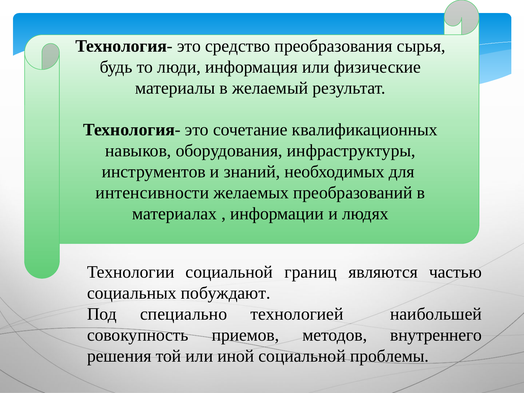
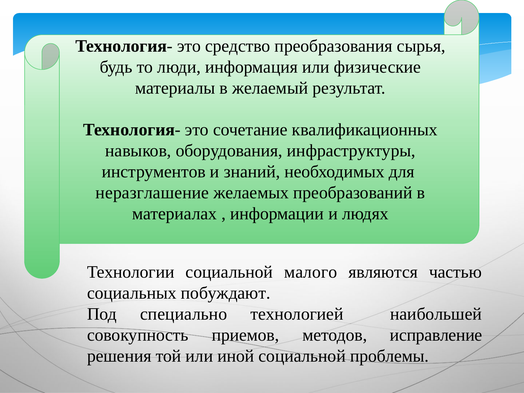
интенсивности: интенсивности -> неразглашение
границ: границ -> малого
внутреннего: внутреннего -> исправление
